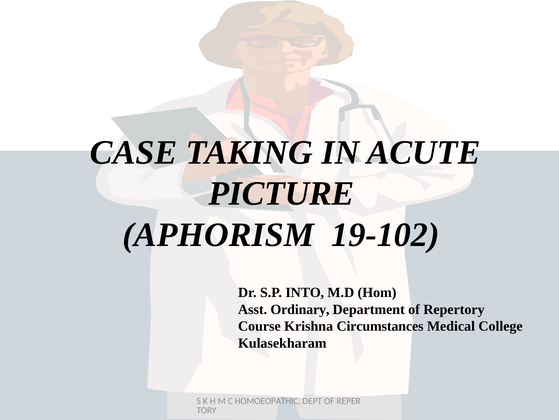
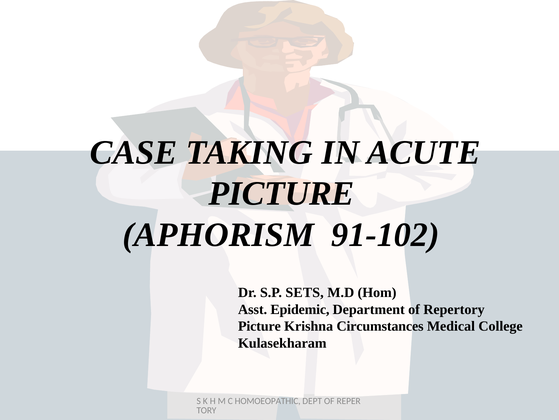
19-102: 19-102 -> 91-102
INTO: INTO -> SETS
Ordinary: Ordinary -> Epidemic
Course at (259, 326): Course -> Picture
